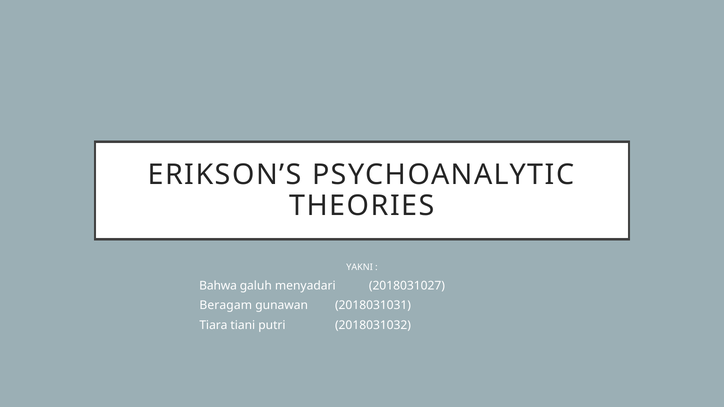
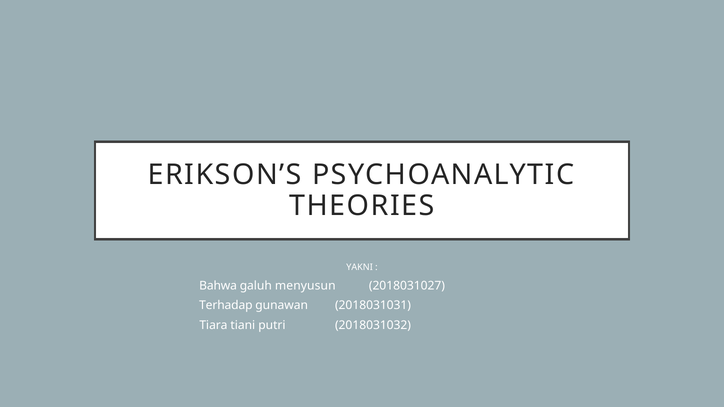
menyadari: menyadari -> menyusun
Beragam: Beragam -> Terhadap
